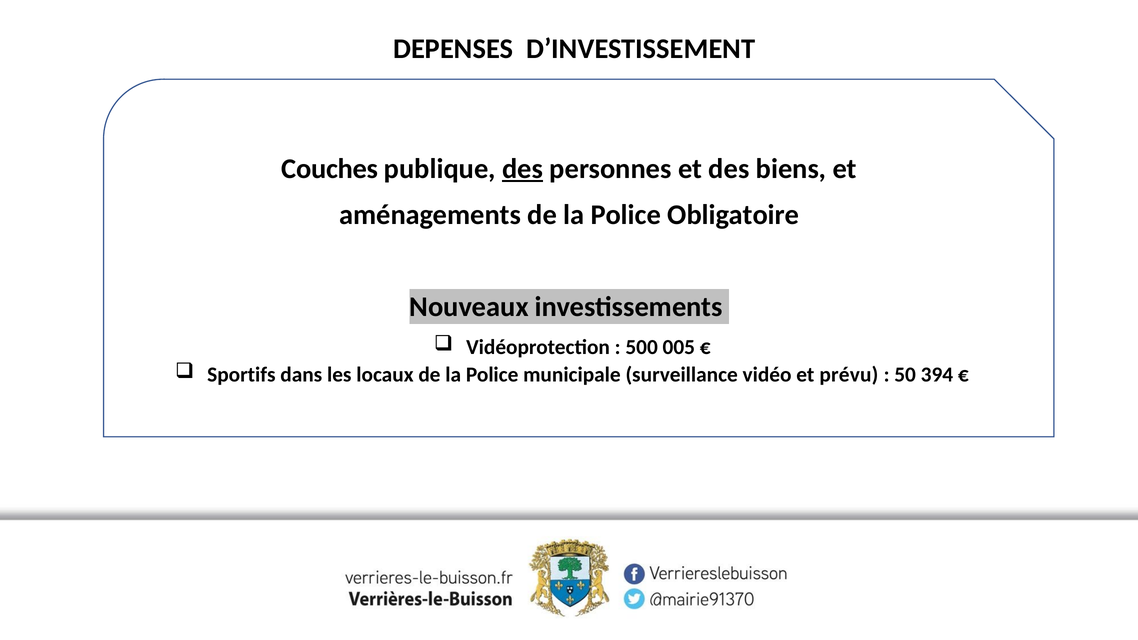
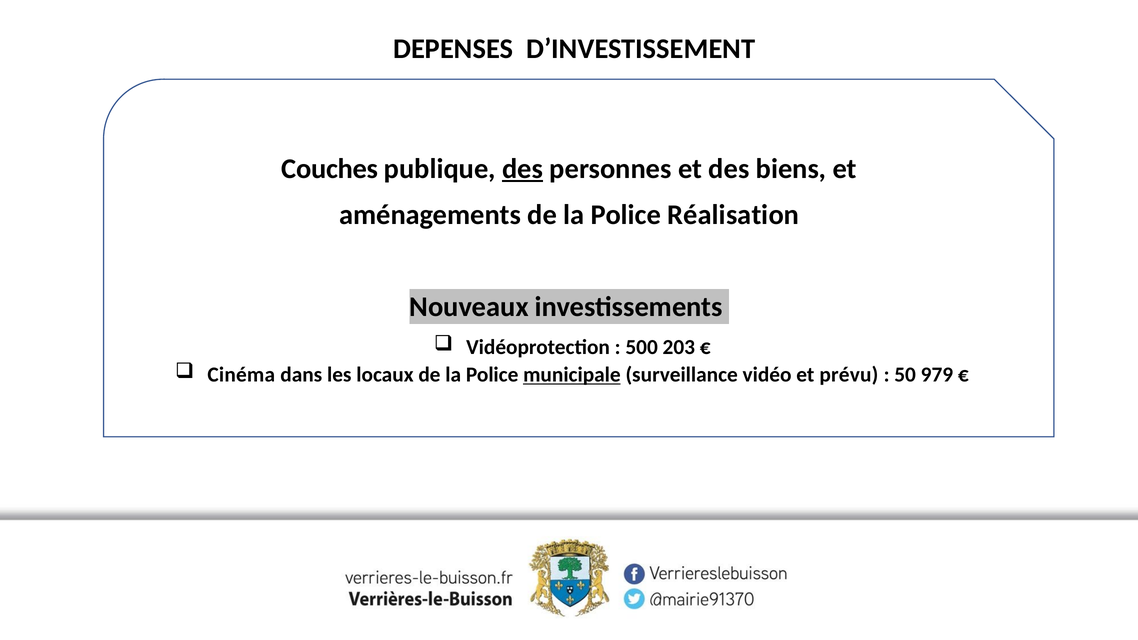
Obligatoire: Obligatoire -> Réalisation
005: 005 -> 203
Sportifs: Sportifs -> Cinéma
municipale underline: none -> present
394: 394 -> 979
